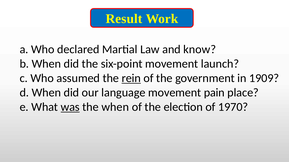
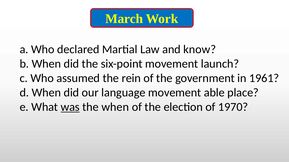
Result: Result -> March
rein underline: present -> none
1909: 1909 -> 1961
pain: pain -> able
